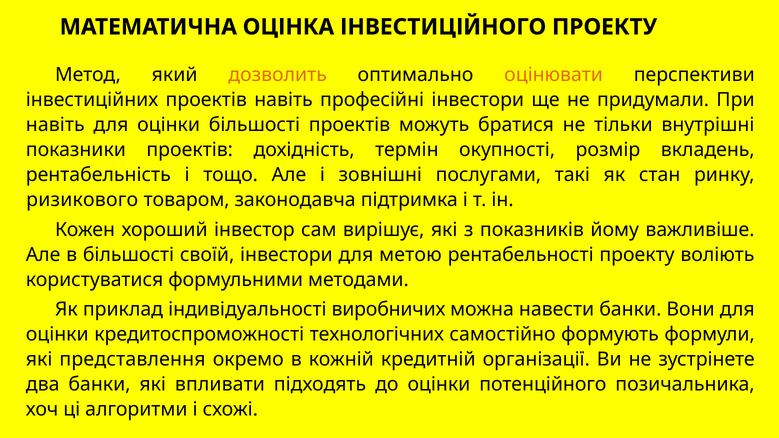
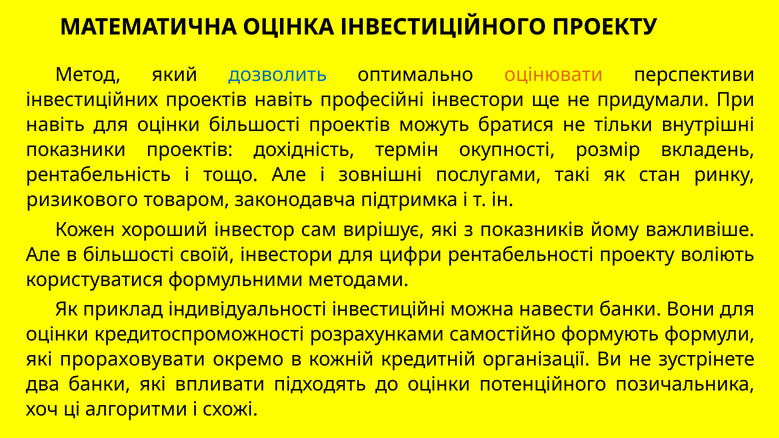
дозволить colour: orange -> blue
метою: метою -> цифри
виробничих: виробничих -> інвестиційні
технологічних: технологічних -> розрахунками
представлення: представлення -> прораховувати
